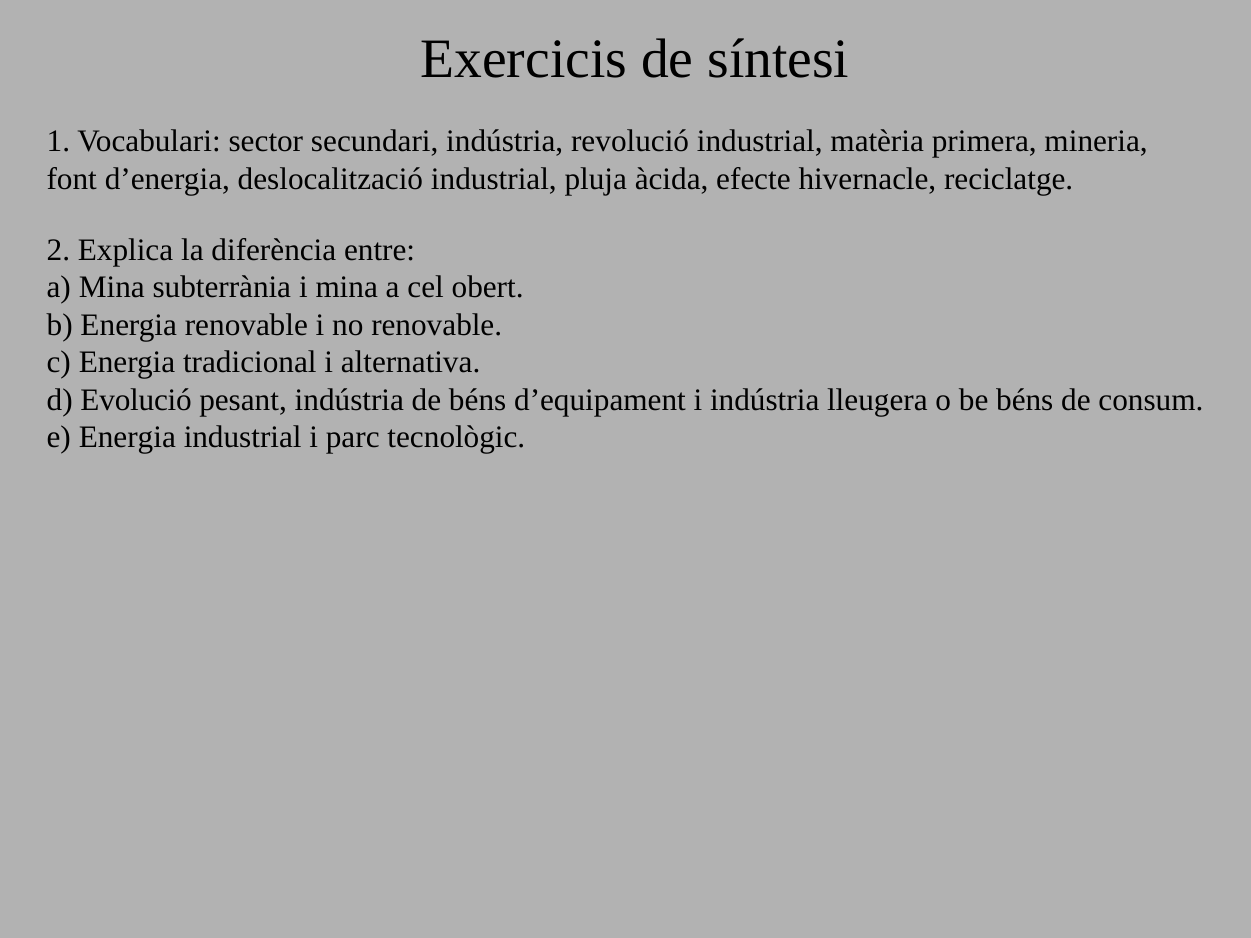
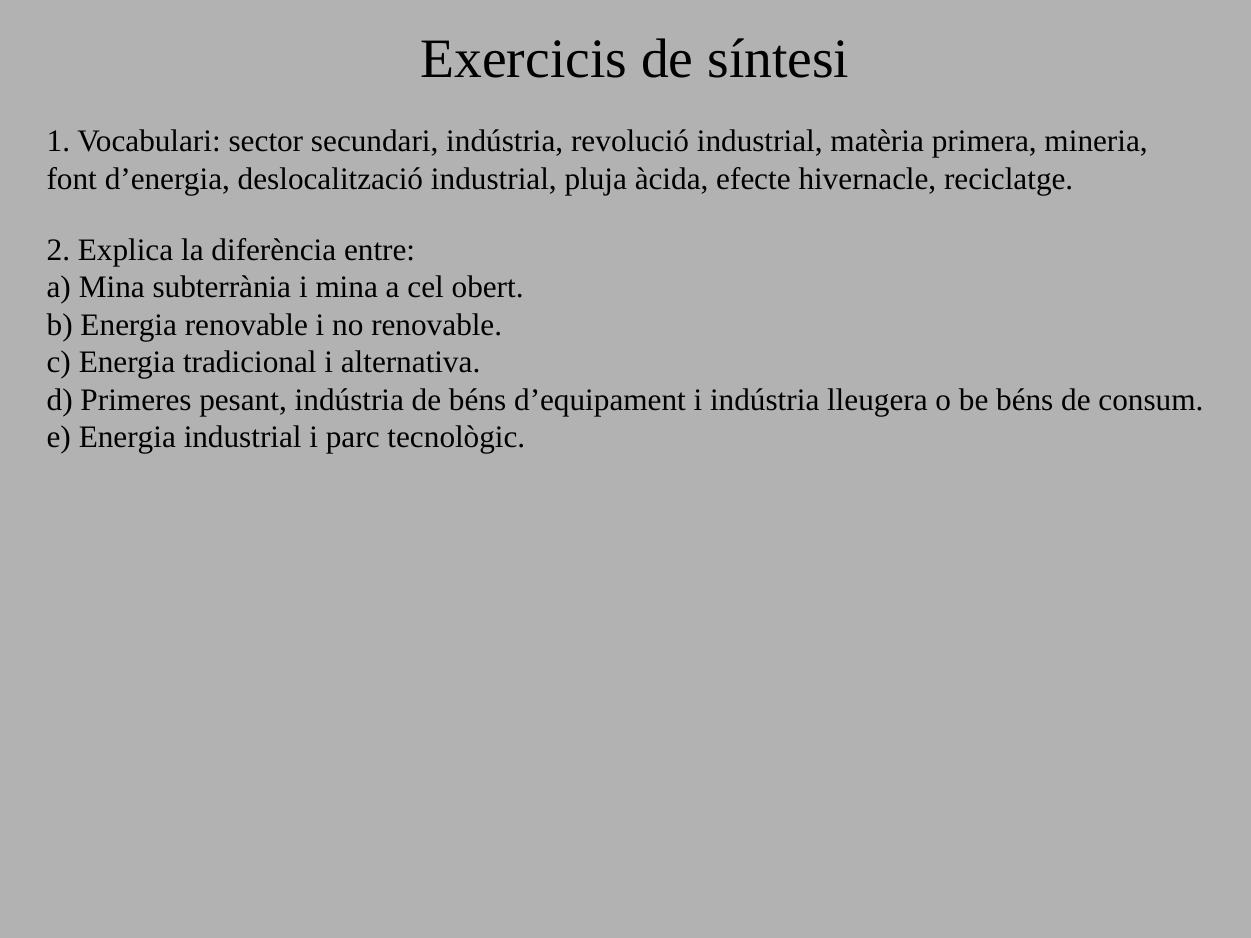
Evolució: Evolució -> Primeres
